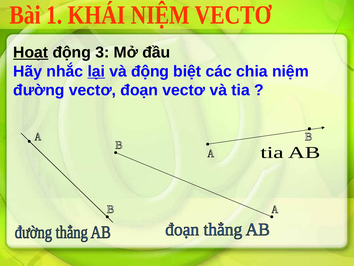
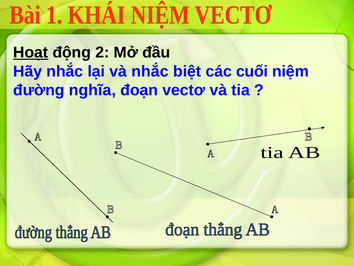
3: 3 -> 2
lại underline: present -> none
và động: động -> nhắc
chia: chia -> cuối
đường vectơ: vectơ -> nghĩa
